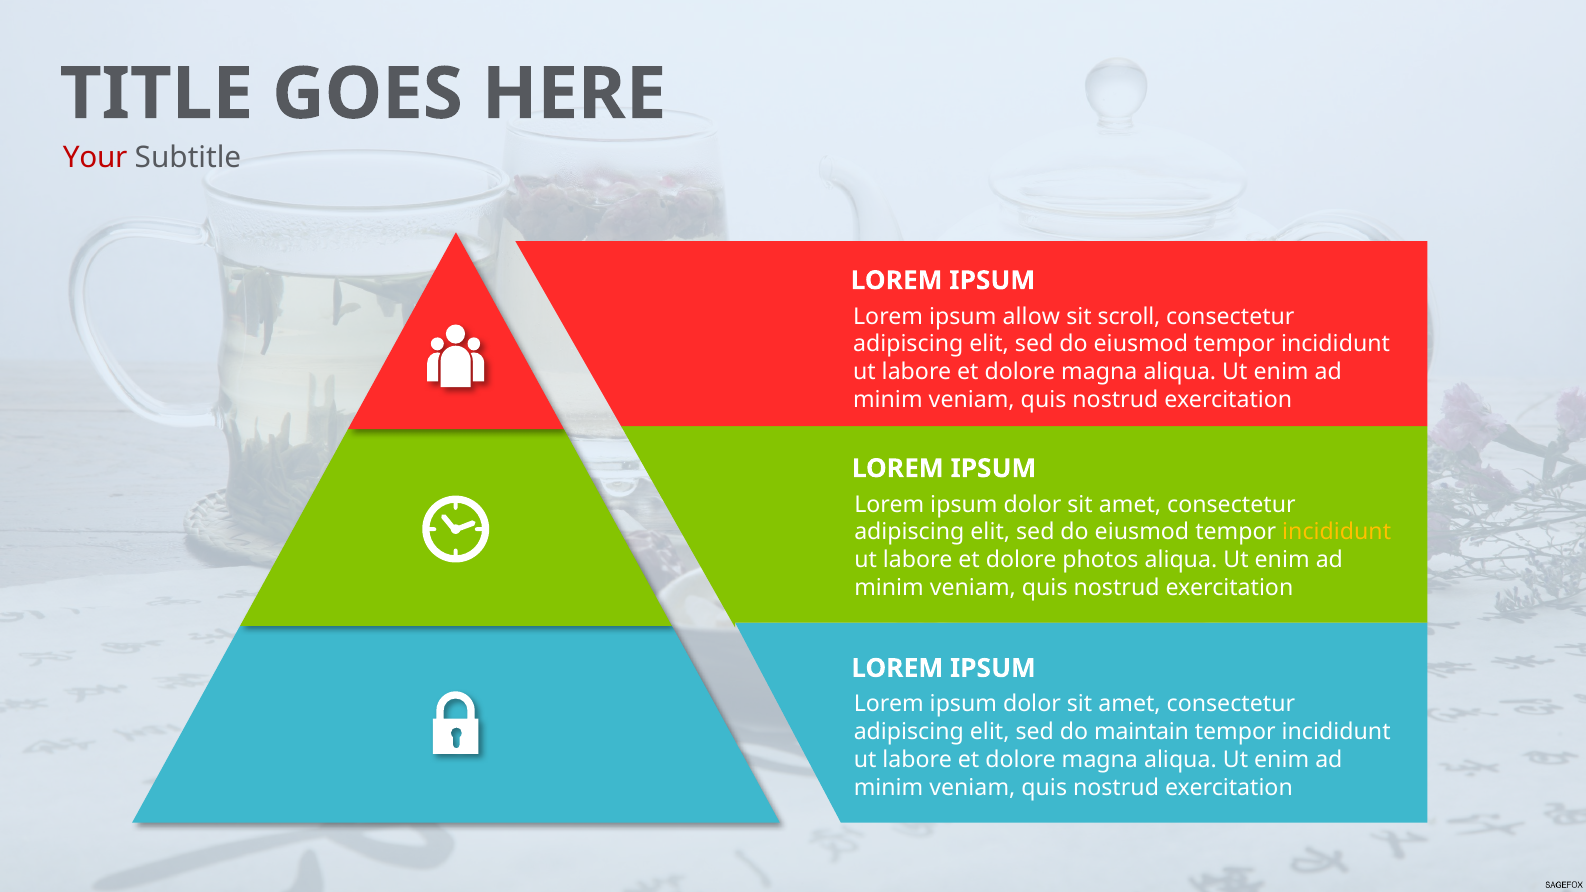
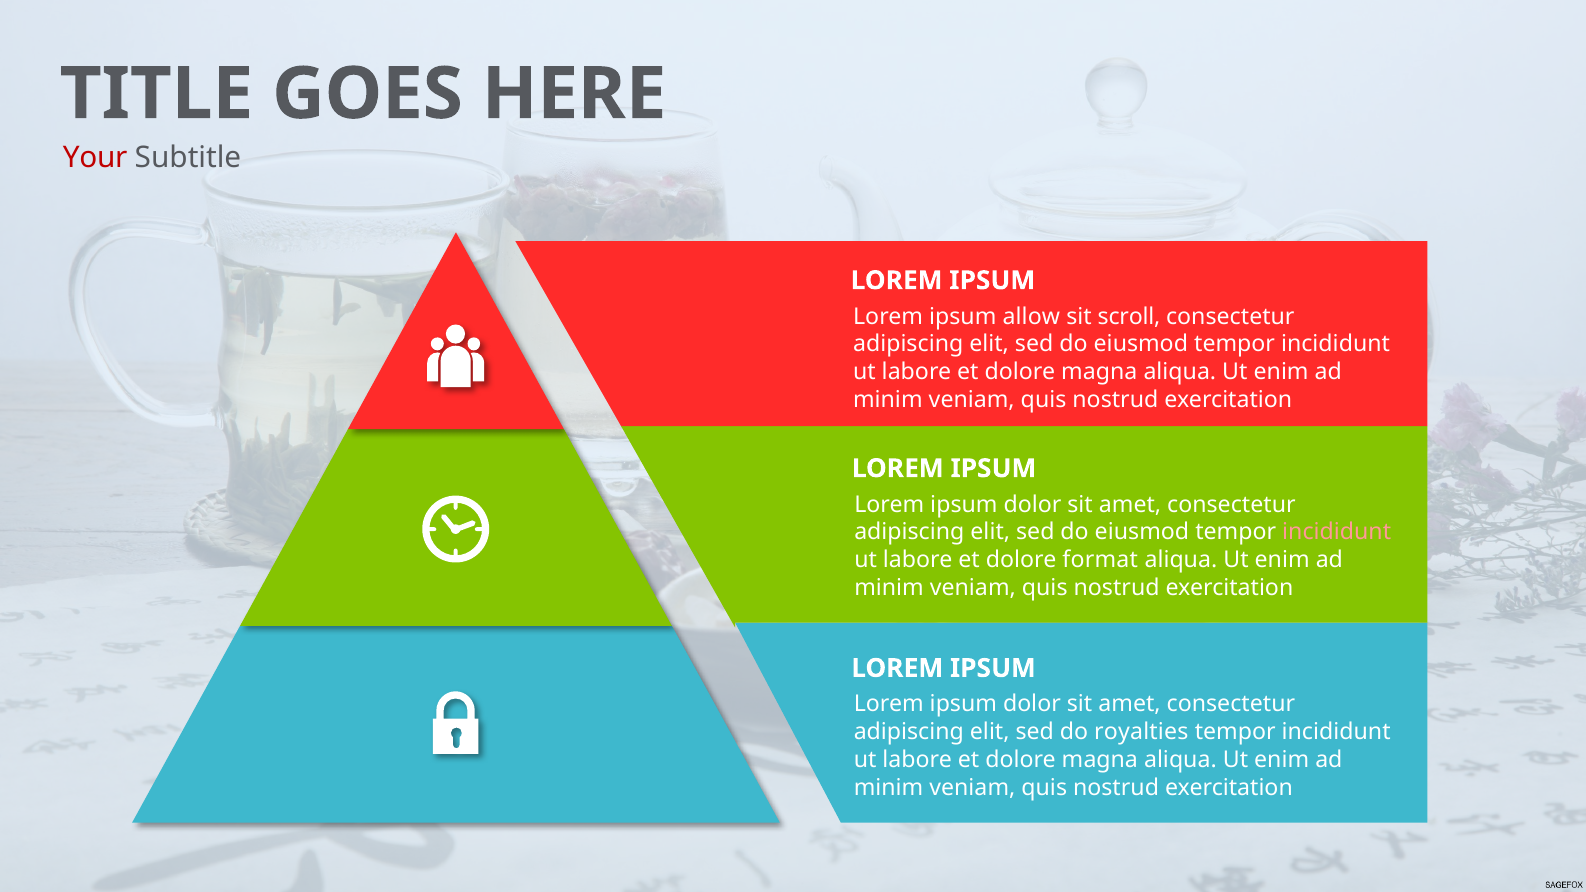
incididunt at (1337, 532) colour: yellow -> pink
photos: photos -> format
maintain: maintain -> royalties
